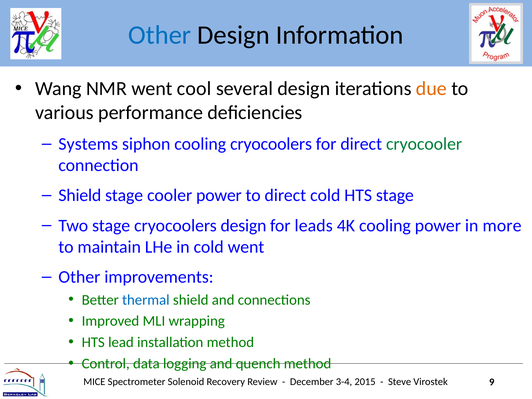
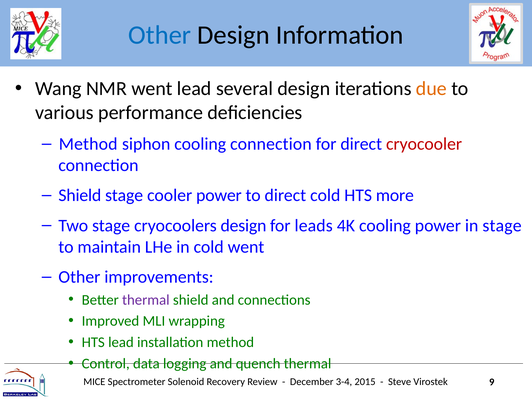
went cool: cool -> lead
Systems at (88, 144): Systems -> Method
cooling cryocoolers: cryocoolers -> connection
cryocooler colour: green -> red
HTS stage: stage -> more
in more: more -> stage
thermal at (146, 300) colour: blue -> purple
quench method: method -> thermal
